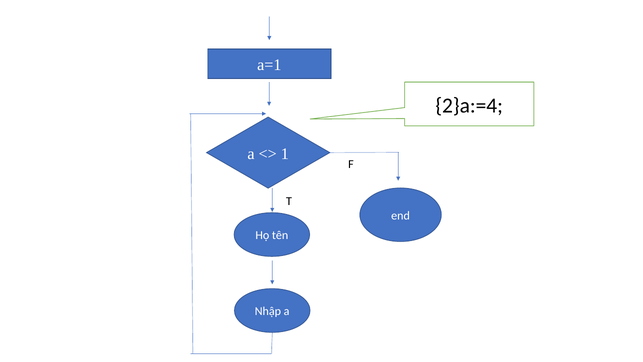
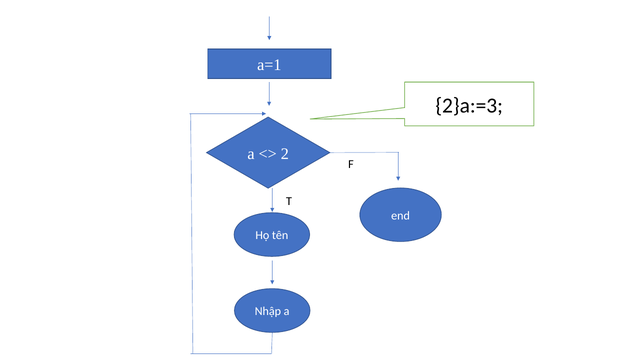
2}a:=4: 2}a:=4 -> 2}a:=3
1: 1 -> 2
